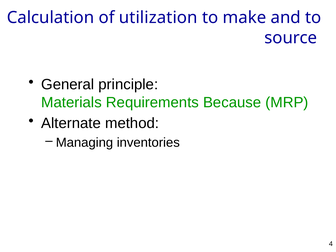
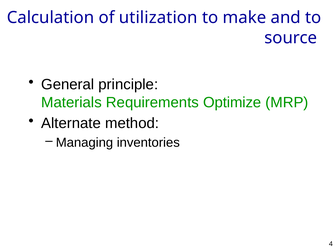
Because: Because -> Optimize
